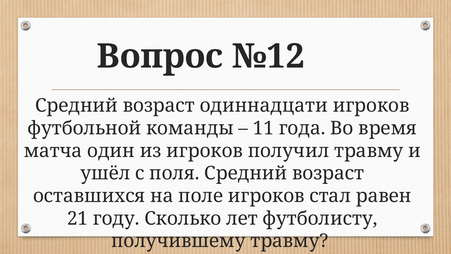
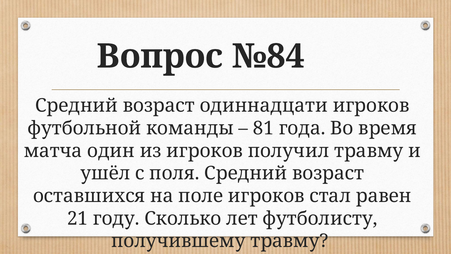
№12: №12 -> №84
11: 11 -> 81
